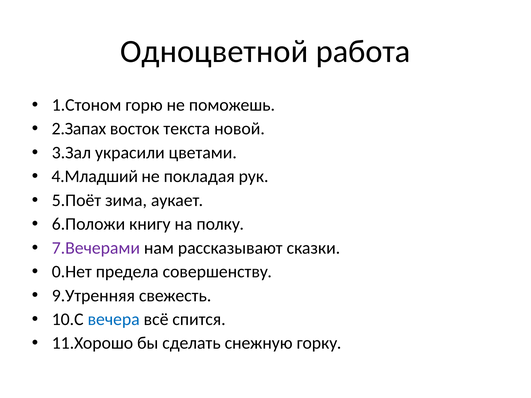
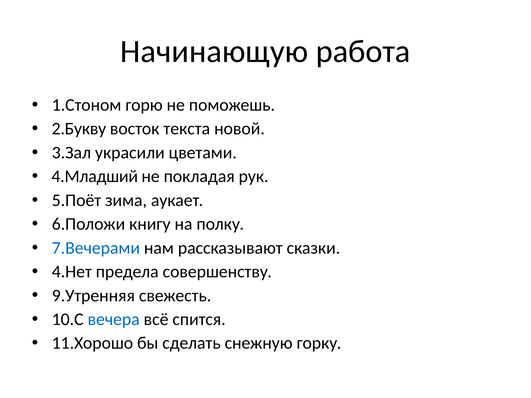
Одноцветной: Одноцветной -> Начинающую
2.Запах: 2.Запах -> 2.Букву
7.Вечерами colour: purple -> blue
0.Нет: 0.Нет -> 4.Нет
